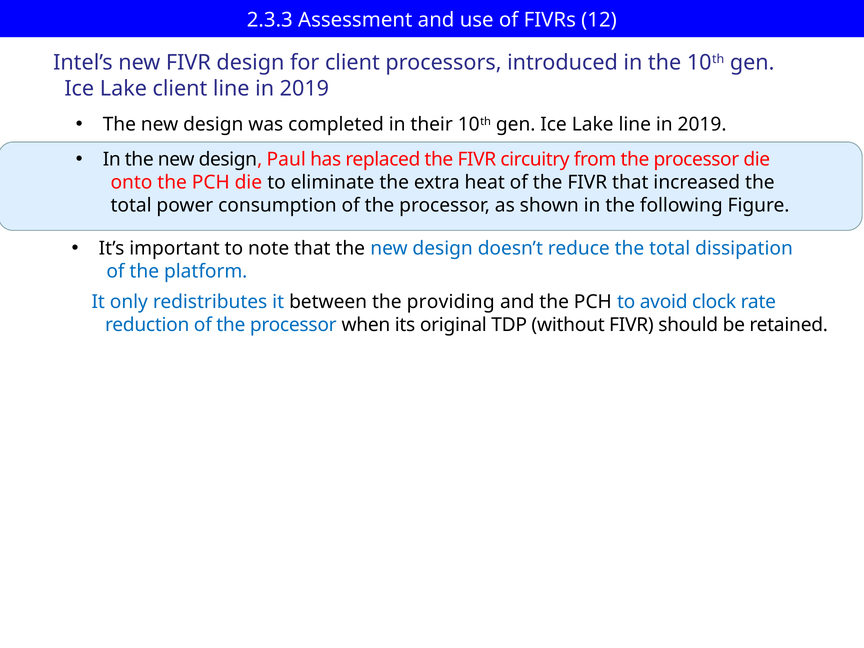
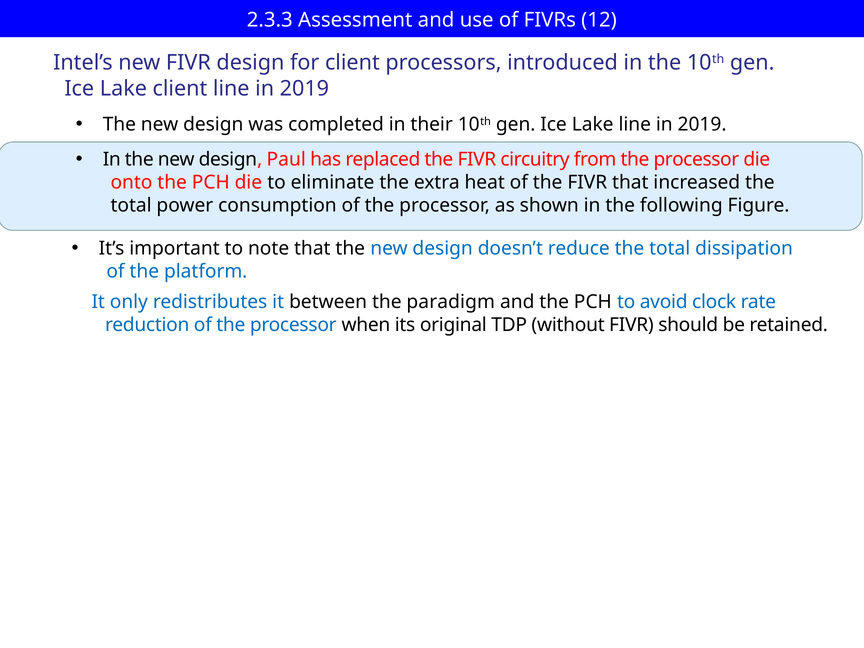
providing: providing -> paradigm
